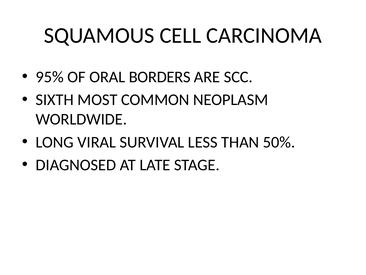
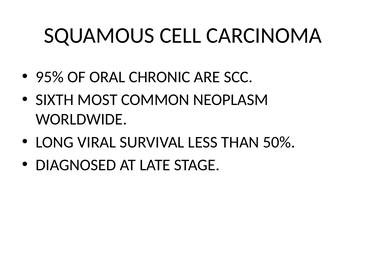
BORDERS: BORDERS -> CHRONIC
